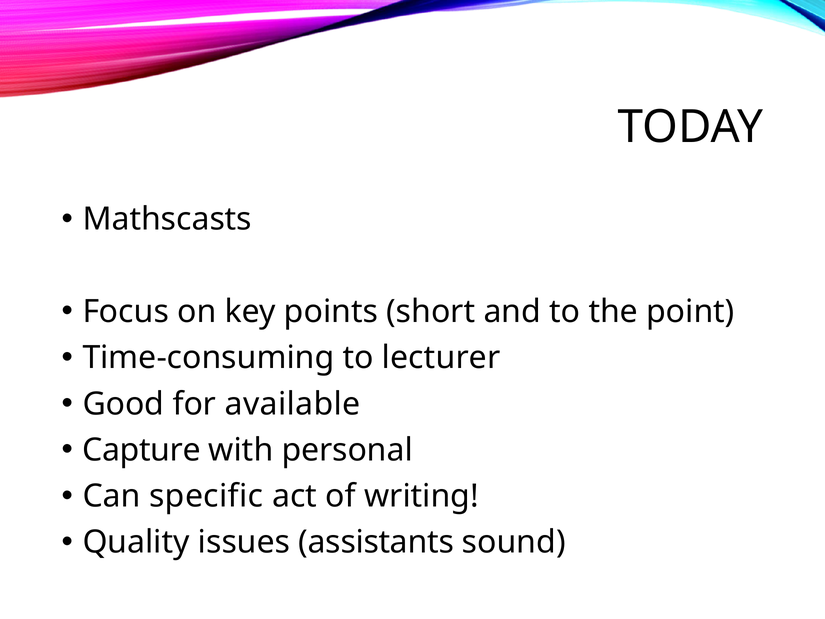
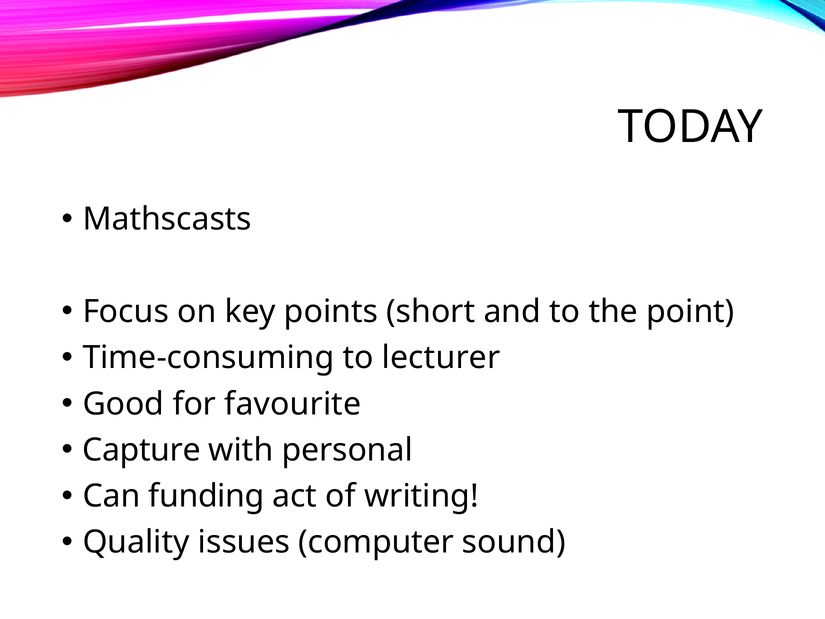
available: available -> favourite
specific: specific -> funding
assistants: assistants -> computer
